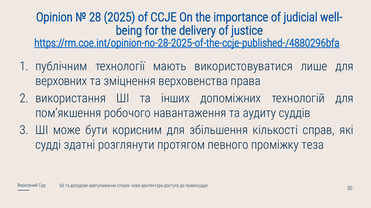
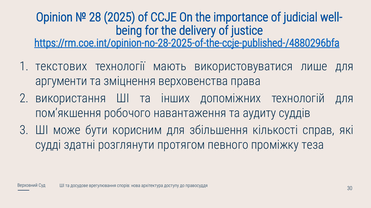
публічним: публічним -> текстових
верховних: верховних -> аргументи
